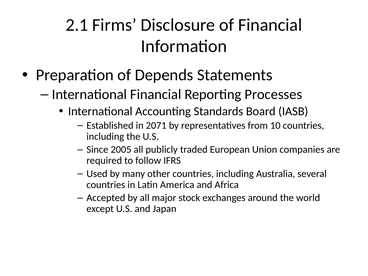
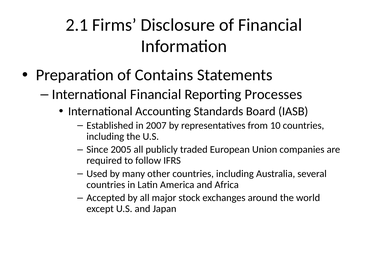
Depends: Depends -> Contains
2071: 2071 -> 2007
